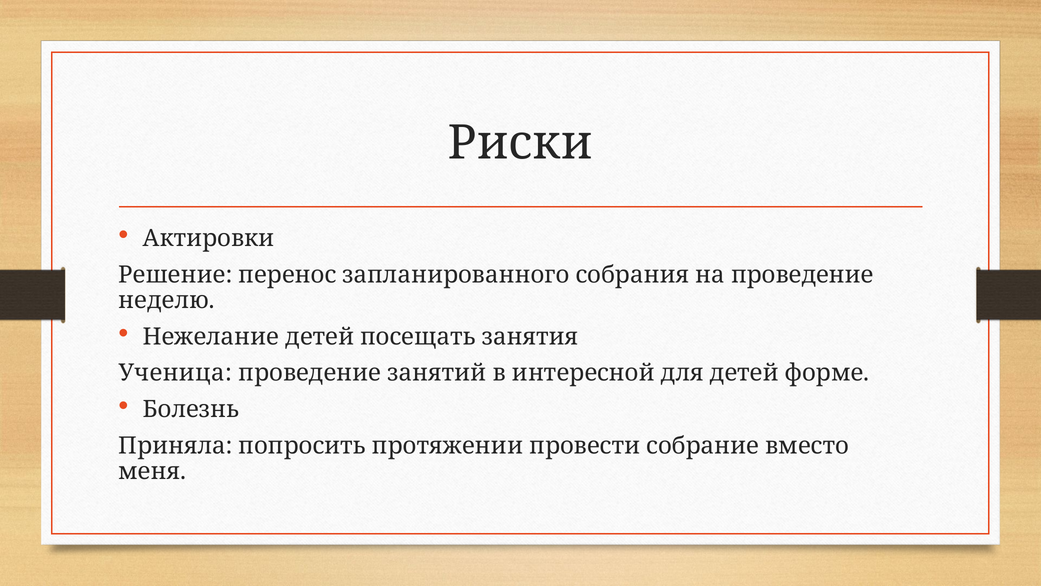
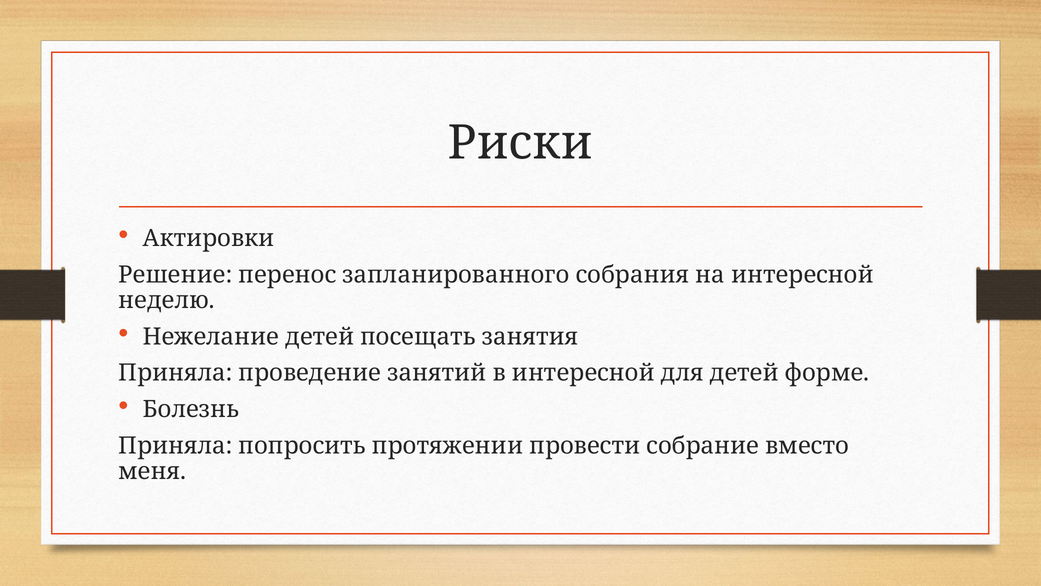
на проведение: проведение -> интересной
Ученица at (175, 373): Ученица -> Приняла
